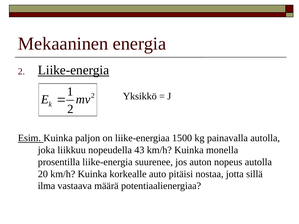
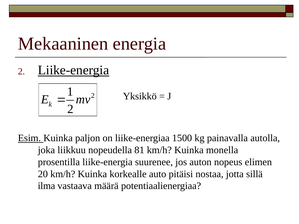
43: 43 -> 81
nopeus autolla: autolla -> elimen
